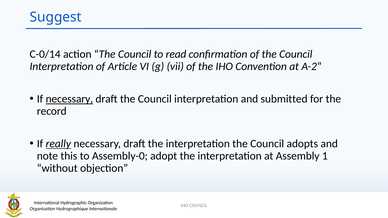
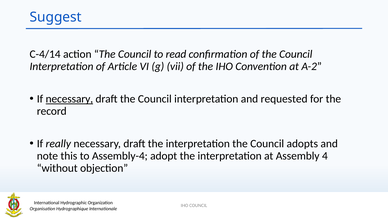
C-0/14: C-0/14 -> C-4/14
submitted: submitted -> requested
really underline: present -> none
Assembly-0: Assembly-0 -> Assembly-4
1: 1 -> 4
